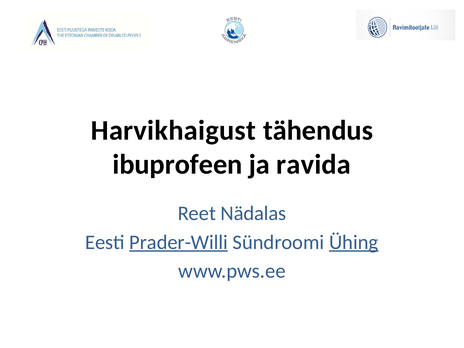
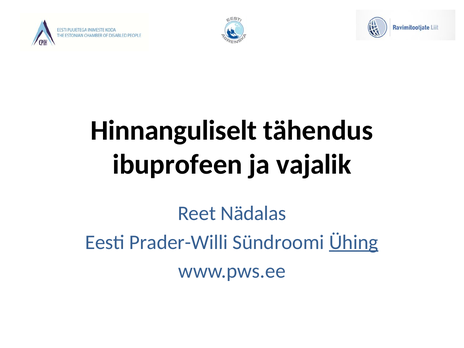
Harvikhaigust: Harvikhaigust -> Hinnanguliselt
ravida: ravida -> vajalik
Prader-Willi underline: present -> none
